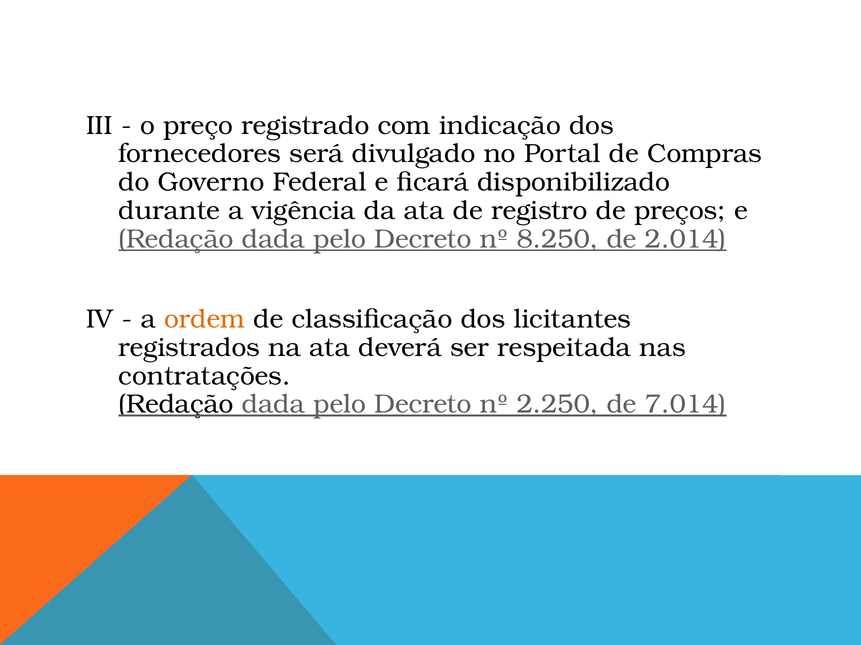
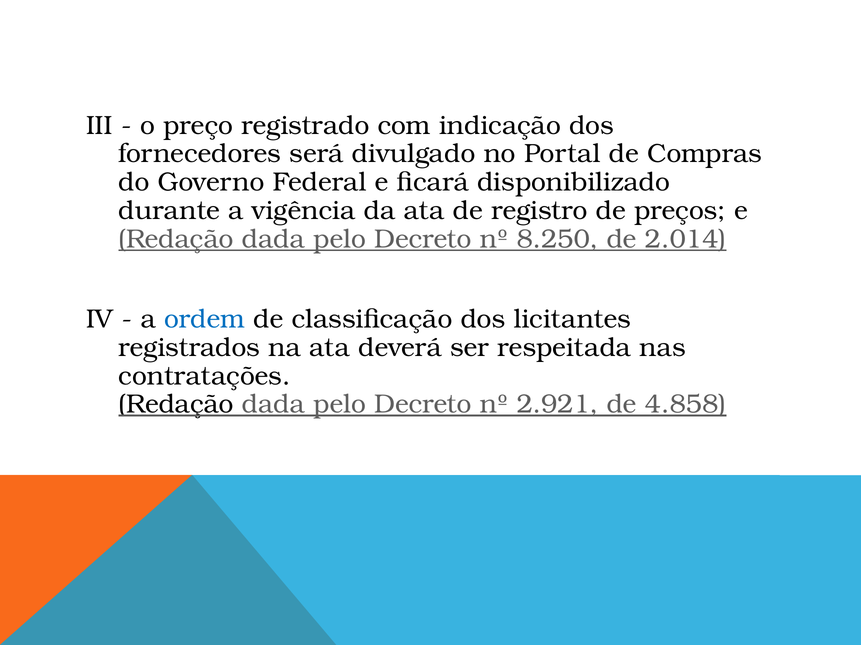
ordem colour: orange -> blue
2.250: 2.250 -> 2.921
7.014: 7.014 -> 4.858
